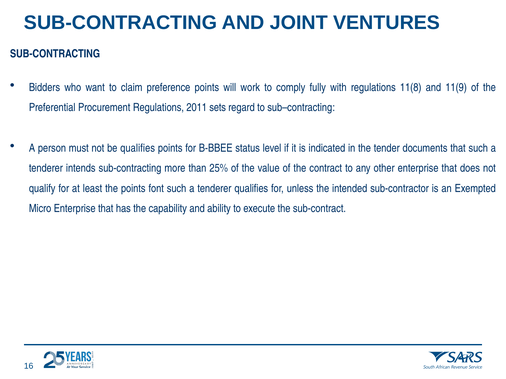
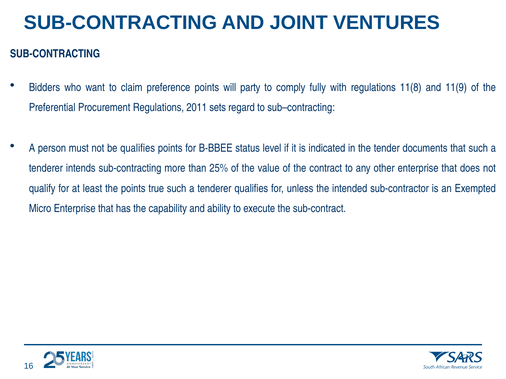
work: work -> party
font: font -> true
